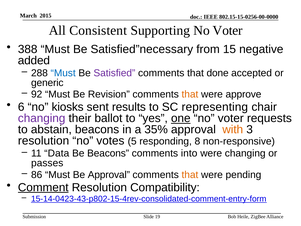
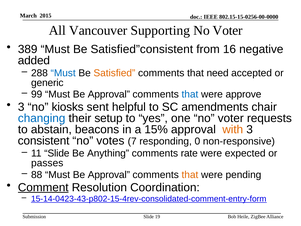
Consistent: Consistent -> Vancouver
388: 388 -> 389
Satisfied”necessary: Satisfied”necessary -> Satisfied”consistent
15: 15 -> 16
Satisfied colour: purple -> orange
done: done -> need
92: 92 -> 99
Revision at (109, 94): Revision -> Approval
that at (190, 94) colour: orange -> blue
6 at (21, 107): 6 -> 3
results: results -> helpful
representing: representing -> amendments
changing at (42, 118) colour: purple -> blue
ballot: ballot -> setup
one underline: present -> none
35%: 35% -> 15%
resolution at (44, 141): resolution -> consistent
5: 5 -> 7
8: 8 -> 0
11 Data: Data -> Slide
Be Beacons: Beacons -> Anything
into: into -> rate
were changing: changing -> expected
86: 86 -> 88
Compatibility: Compatibility -> Coordination
